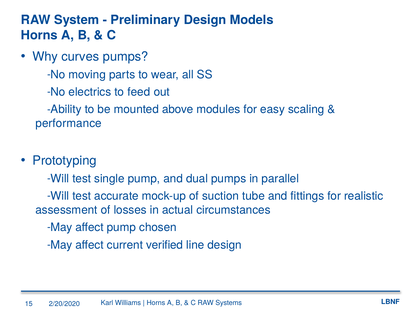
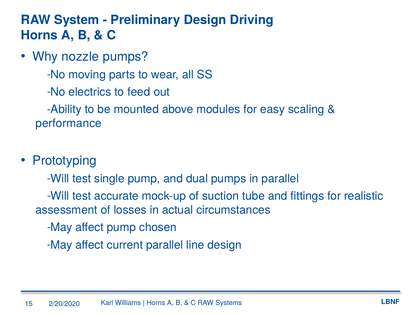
Models: Models -> Driving
curves: curves -> nozzle
current verified: verified -> parallel
